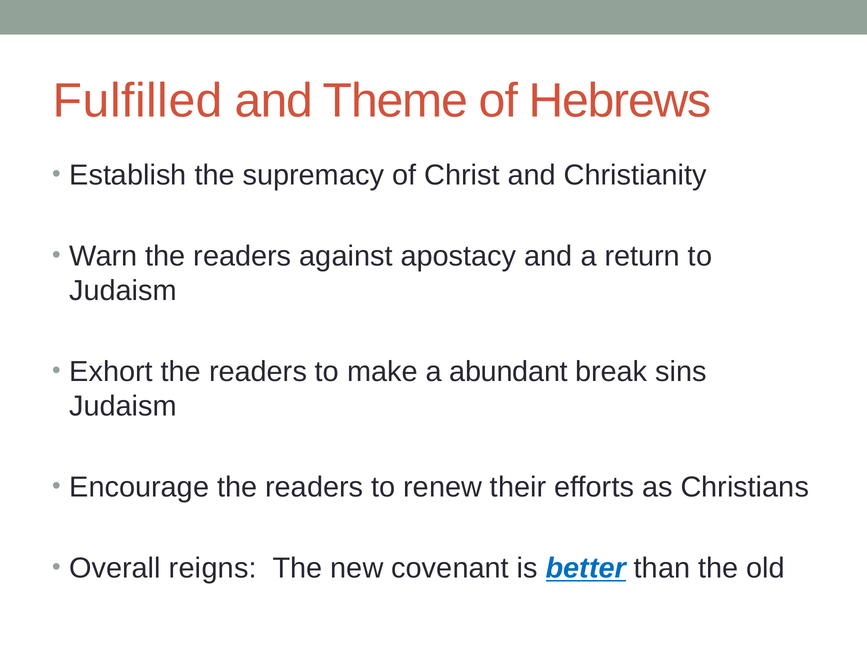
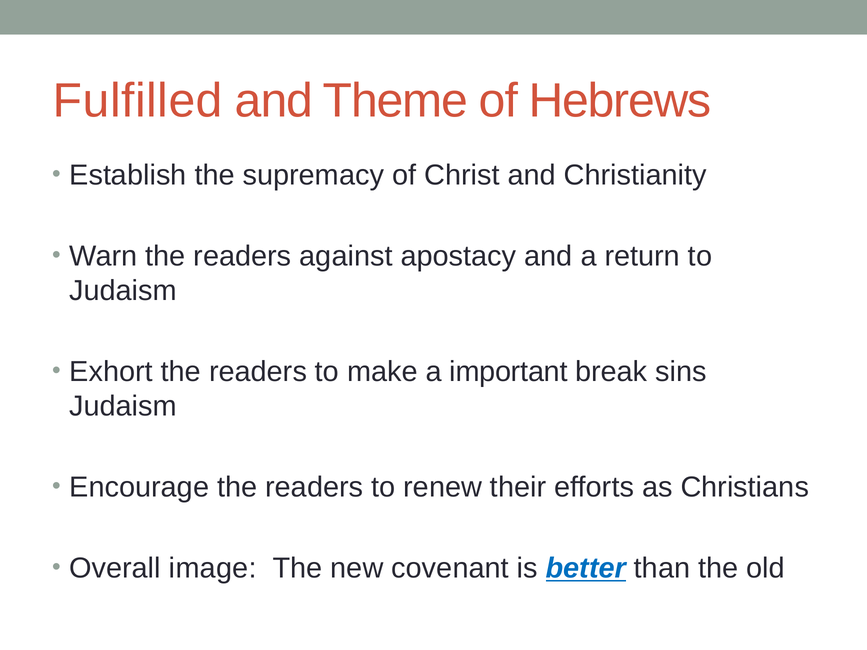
abundant: abundant -> important
reigns: reigns -> image
